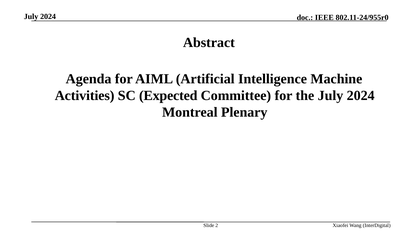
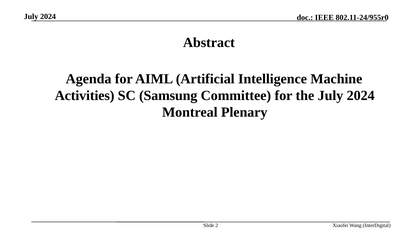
Expected: Expected -> Samsung
